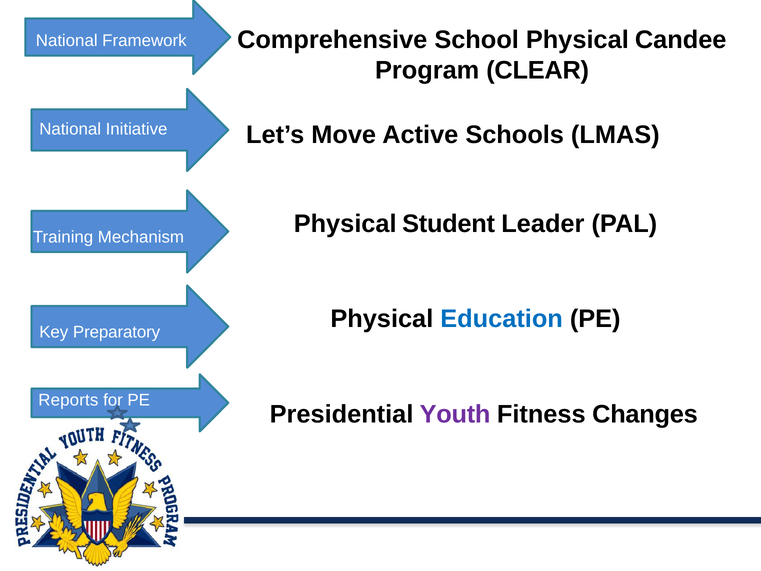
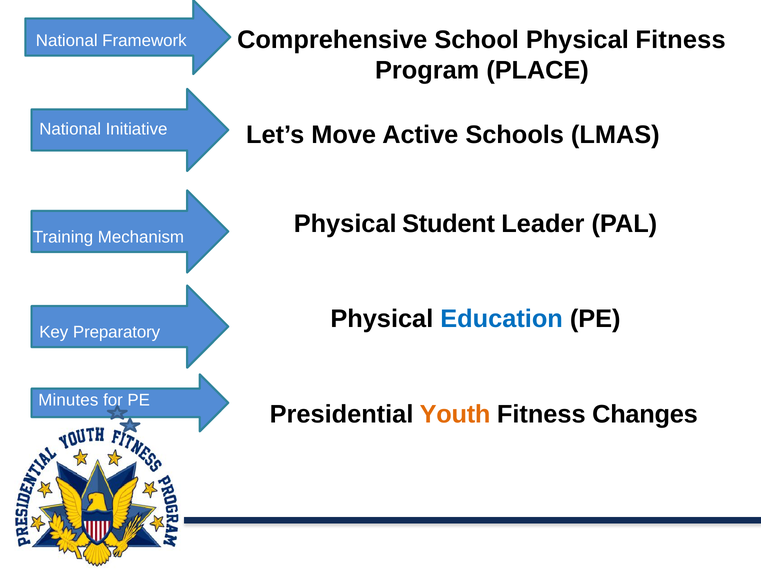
Physical Candee: Candee -> Fitness
CLEAR: CLEAR -> PLACE
Reports: Reports -> Minutes
Youth colour: purple -> orange
